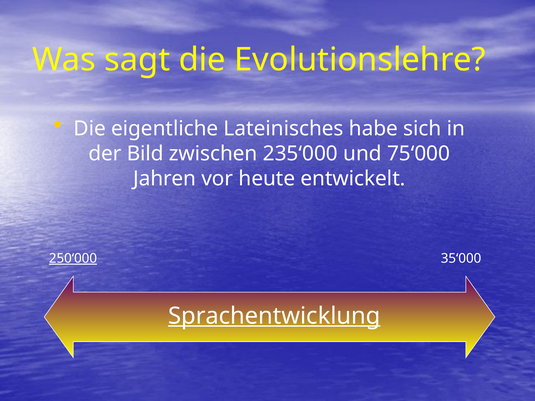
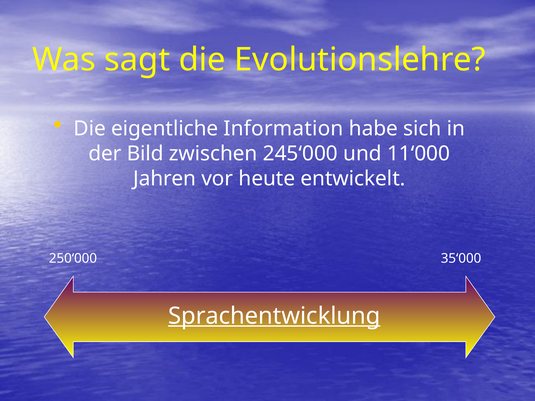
Lateinisches: Lateinisches -> Information
235‘000: 235‘000 -> 245‘000
75‘000: 75‘000 -> 11‘000
250‘000 underline: present -> none
